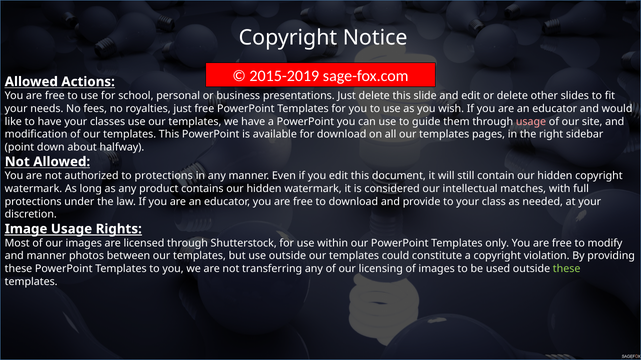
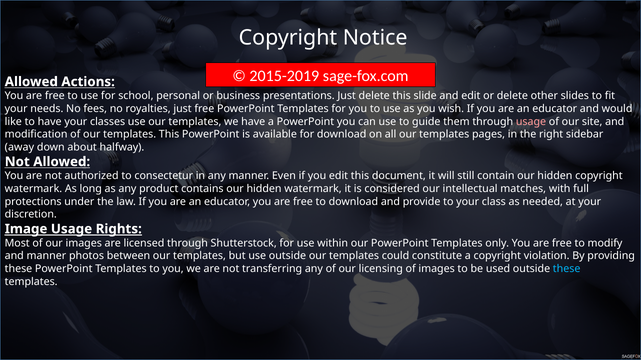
point: point -> away
to protections: protections -> consectetur
these at (567, 269) colour: light green -> light blue
